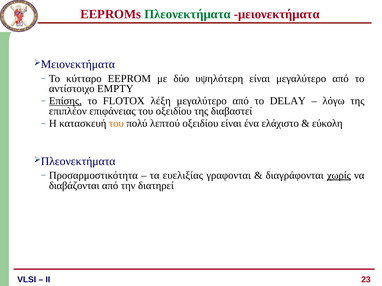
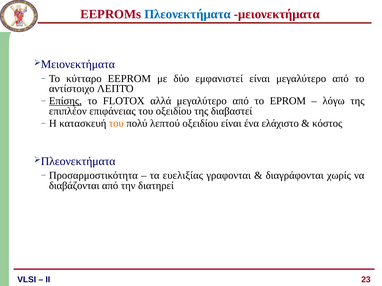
Πλεονεκτήματα colour: green -> blue
υψηλότερη: υψηλότερη -> εμφανιστεί
EMPTY: EMPTY -> ΛΕΠΤΌ
λέξη: λέξη -> αλλά
DELAY: DELAY -> EPROM
εύκολη: εύκολη -> κόστος
χωρίς underline: present -> none
